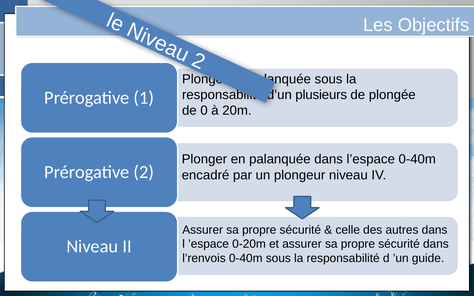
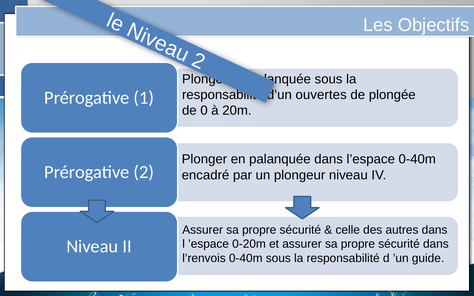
plusieurs: plusieurs -> ouvertes
